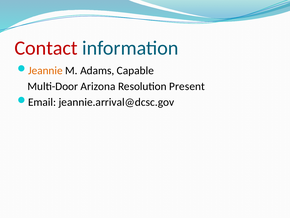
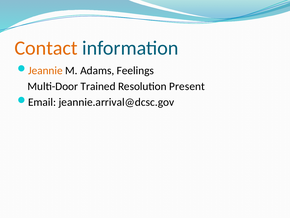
Contact colour: red -> orange
Capable: Capable -> Feelings
Arizona: Arizona -> Trained
